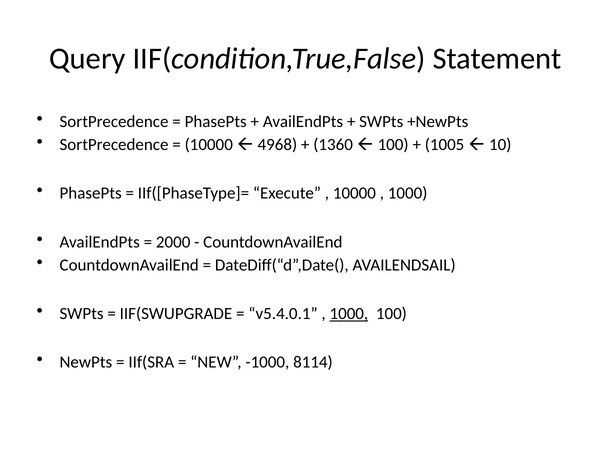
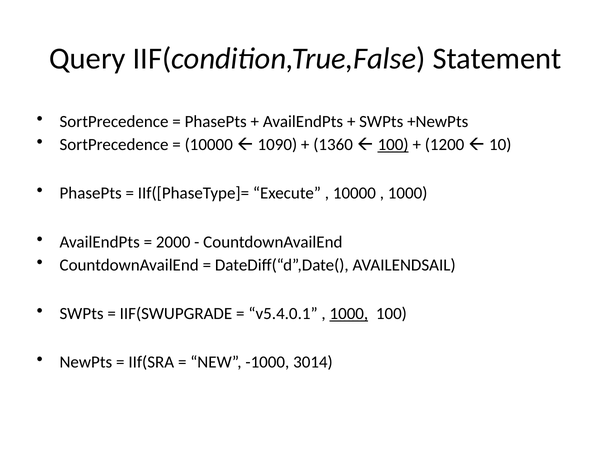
4968: 4968 -> 1090
100 at (393, 145) underline: none -> present
1005: 1005 -> 1200
8114: 8114 -> 3014
